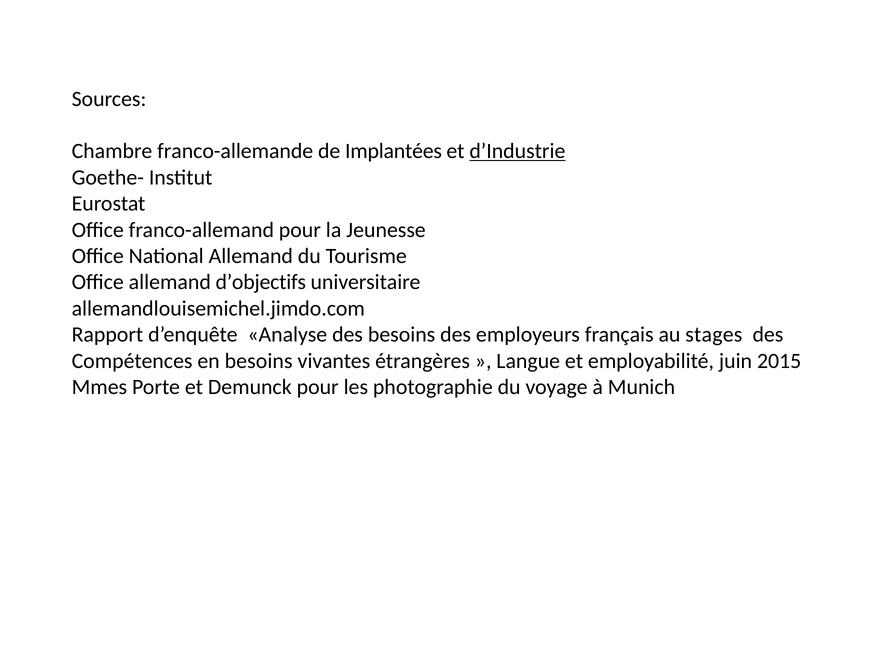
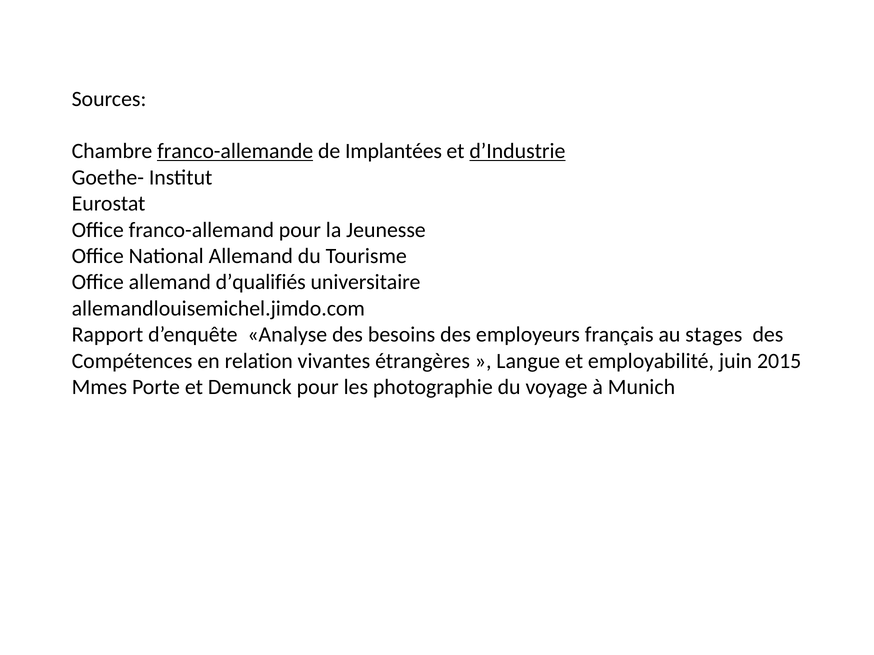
franco-allemande underline: none -> present
d’objectifs: d’objectifs -> d’qualifiés
en besoins: besoins -> relation
